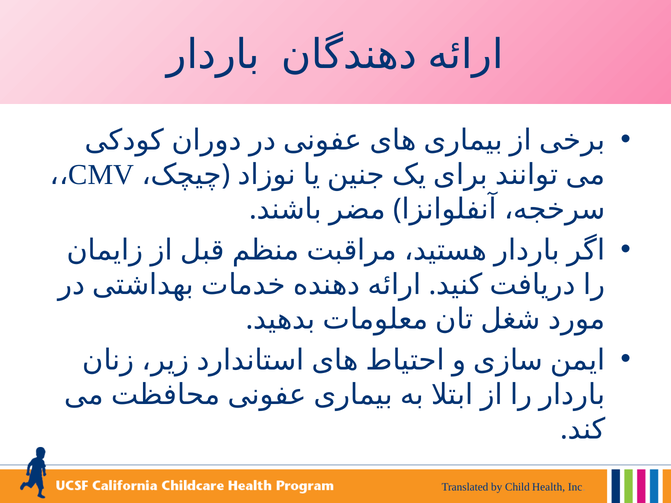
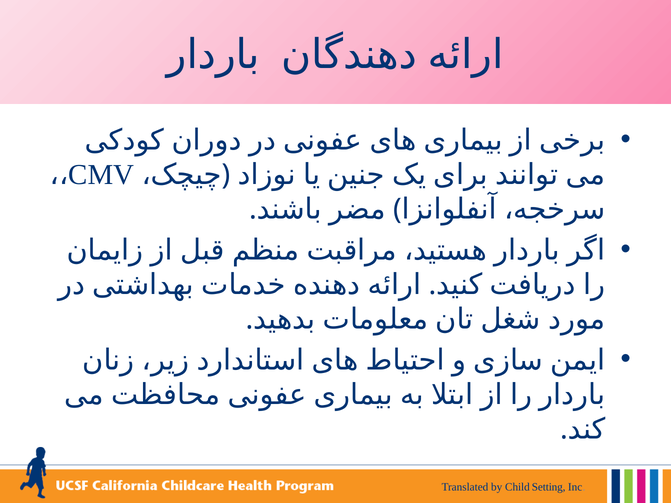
Health: Health -> Setting
